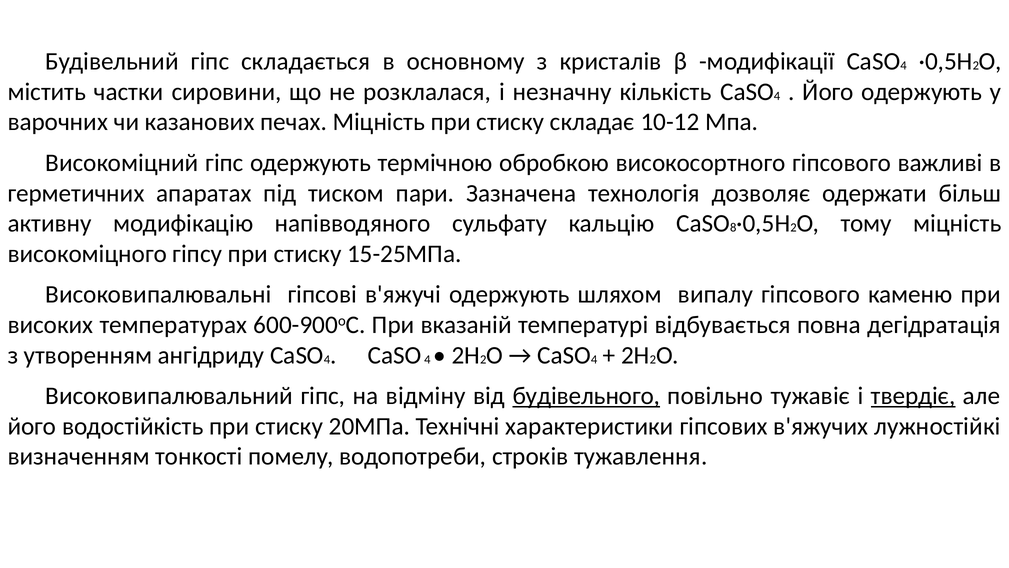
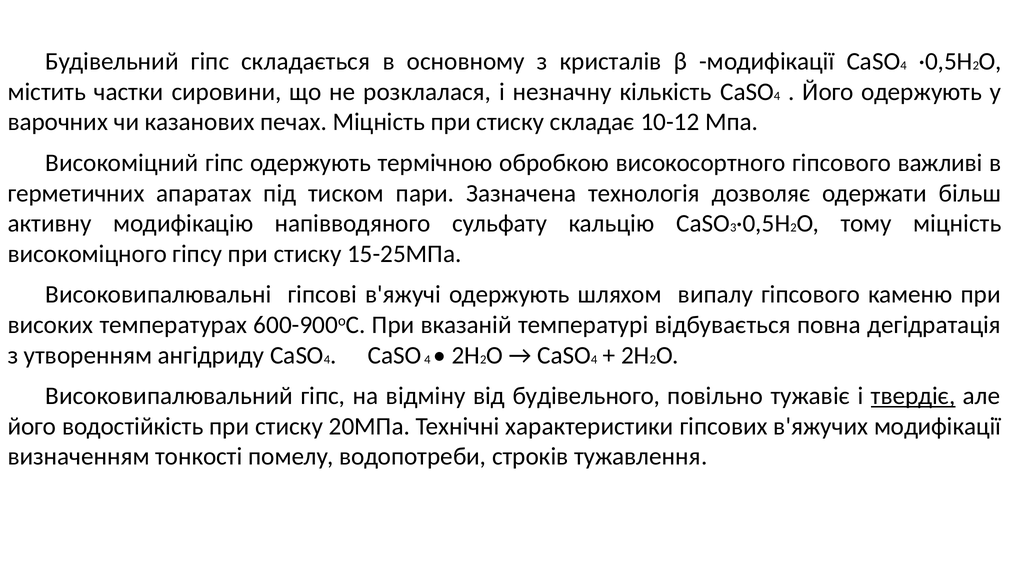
8: 8 -> 3
будівельного underline: present -> none
в'яжучих лужностійкі: лужностійкі -> модифікації
